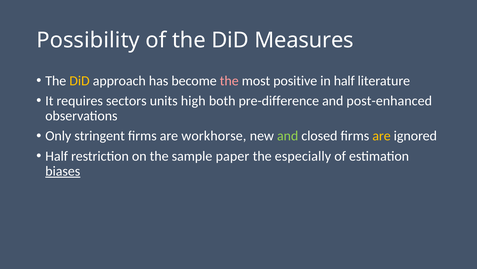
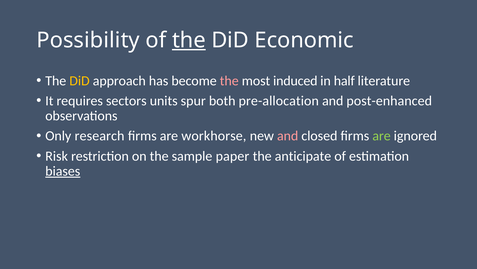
the at (189, 40) underline: none -> present
Measures: Measures -> Economic
positive: positive -> induced
high: high -> spur
pre-difference: pre-difference -> pre-allocation
stringent: stringent -> research
and at (288, 136) colour: light green -> pink
are at (382, 136) colour: yellow -> light green
Half at (57, 156): Half -> Risk
especially: especially -> anticipate
